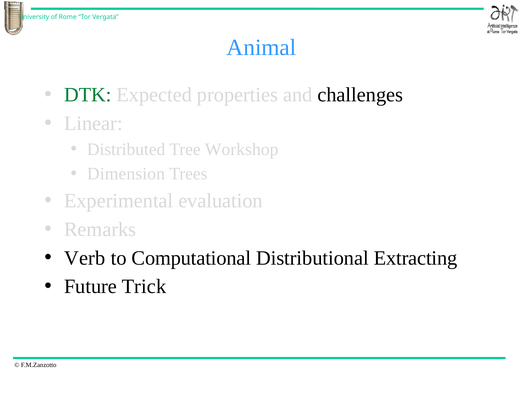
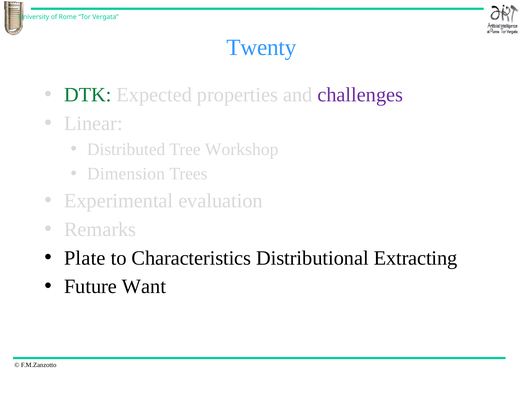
Animal: Animal -> Twenty
challenges colour: black -> purple
Verb: Verb -> Plate
Computational: Computational -> Characteristics
Trick: Trick -> Want
